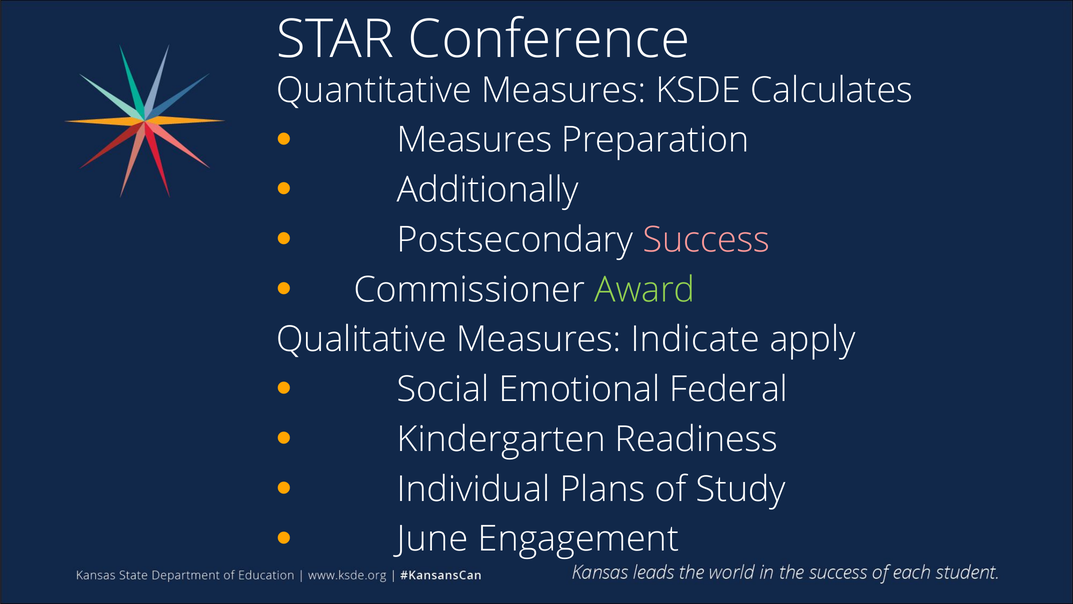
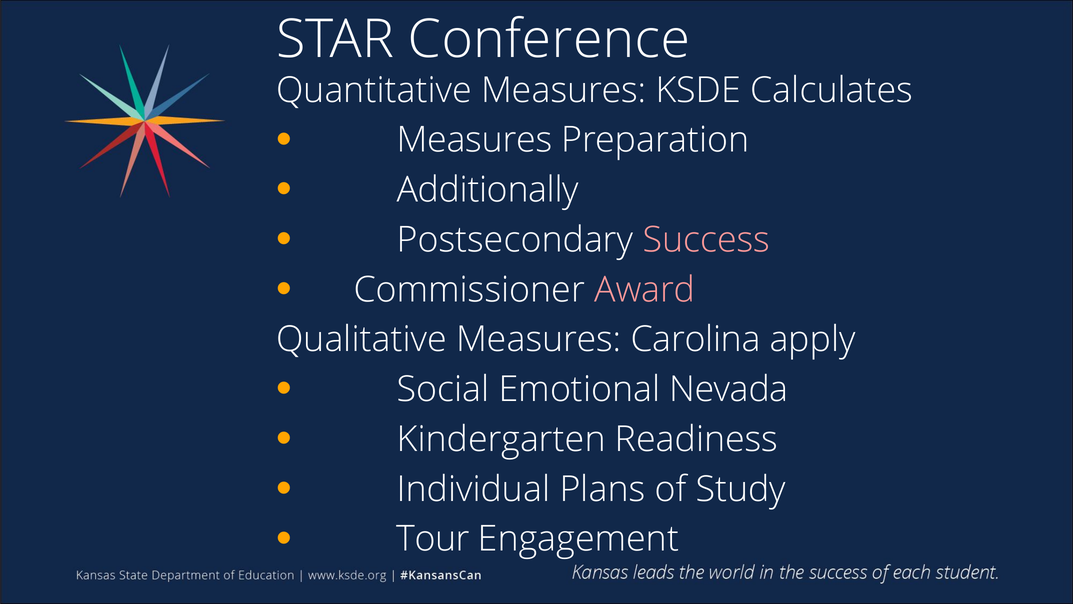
Award colour: light green -> pink
Indicate: Indicate -> Carolina
Federal: Federal -> Nevada
June: June -> Tour
